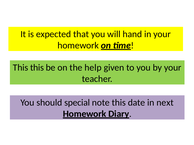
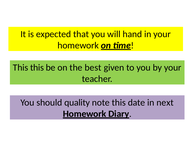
help: help -> best
special: special -> quality
